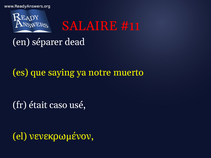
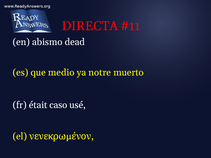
SALAIRE: SALAIRE -> DIRECTA
séparer: séparer -> abismo
saying: saying -> medio
